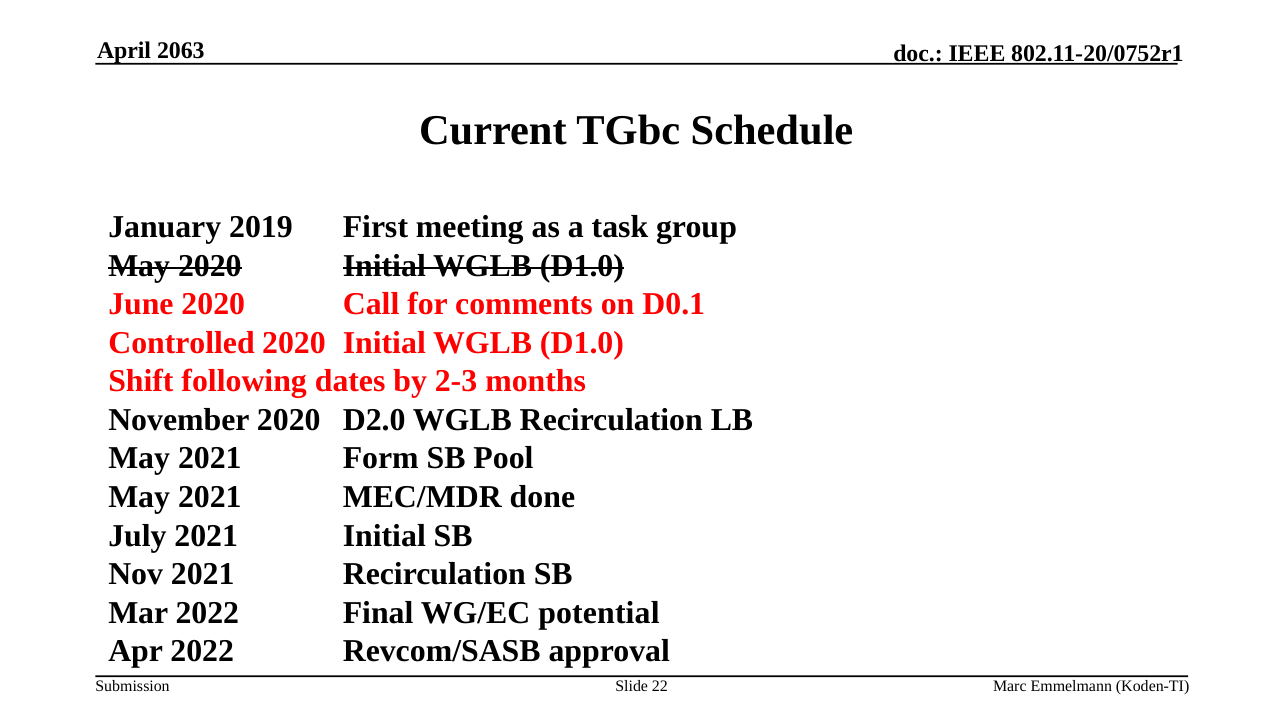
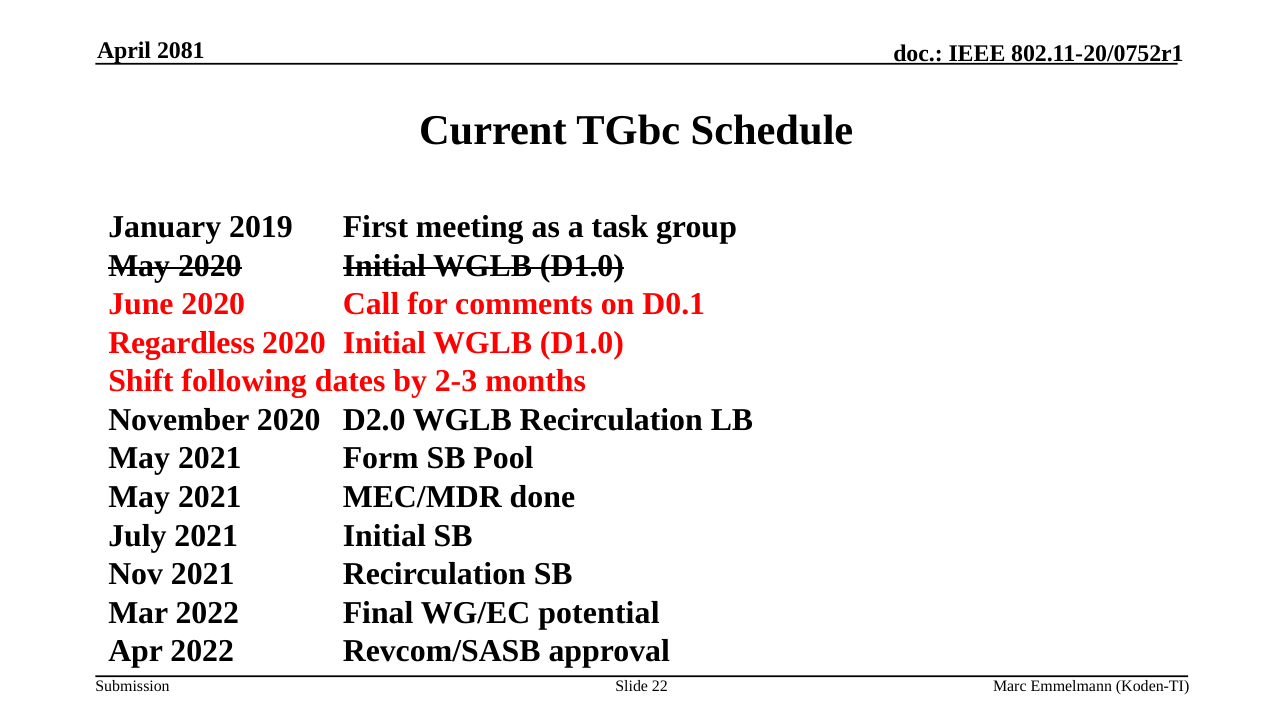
2063: 2063 -> 2081
Controlled: Controlled -> Regardless
